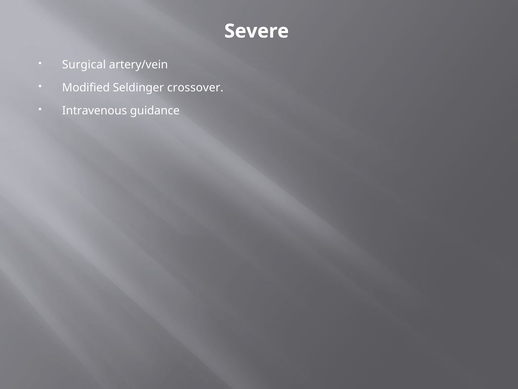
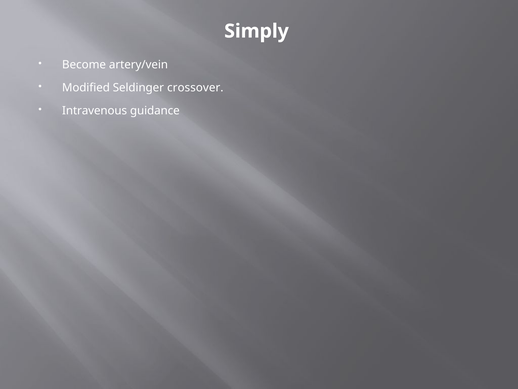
Severe: Severe -> Simply
Surgical: Surgical -> Become
